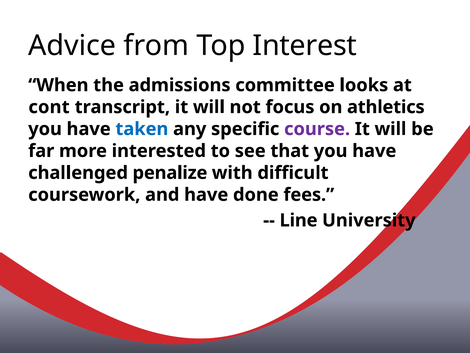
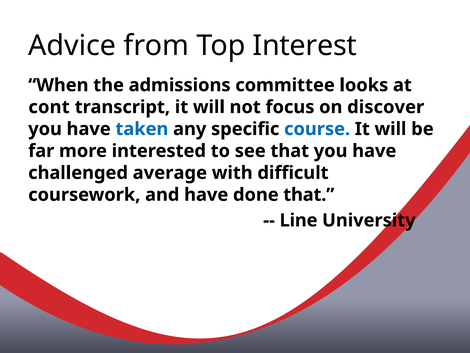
athletics: athletics -> discover
course colour: purple -> blue
penalize: penalize -> average
done fees: fees -> that
